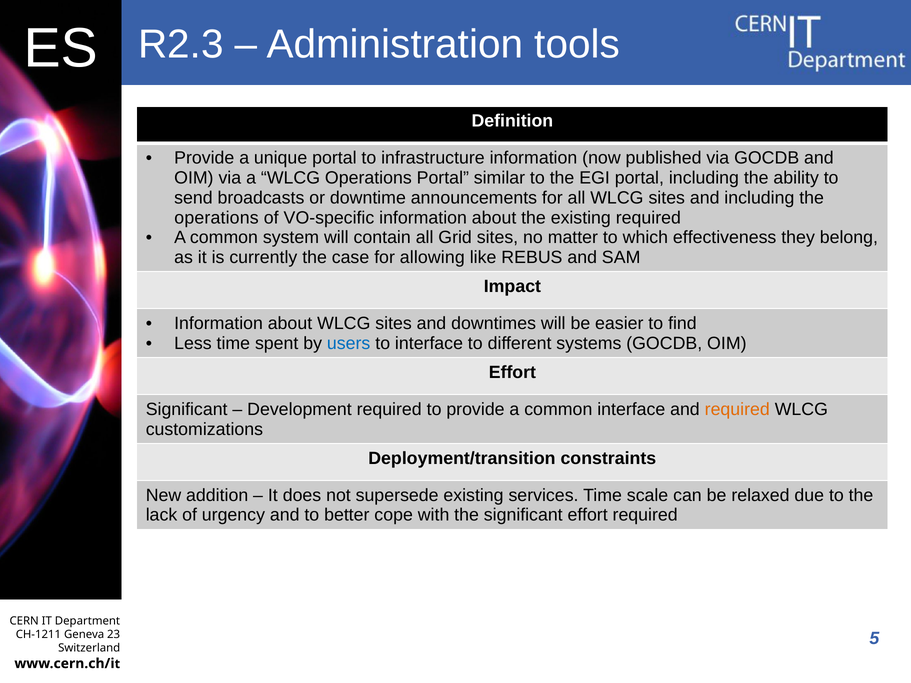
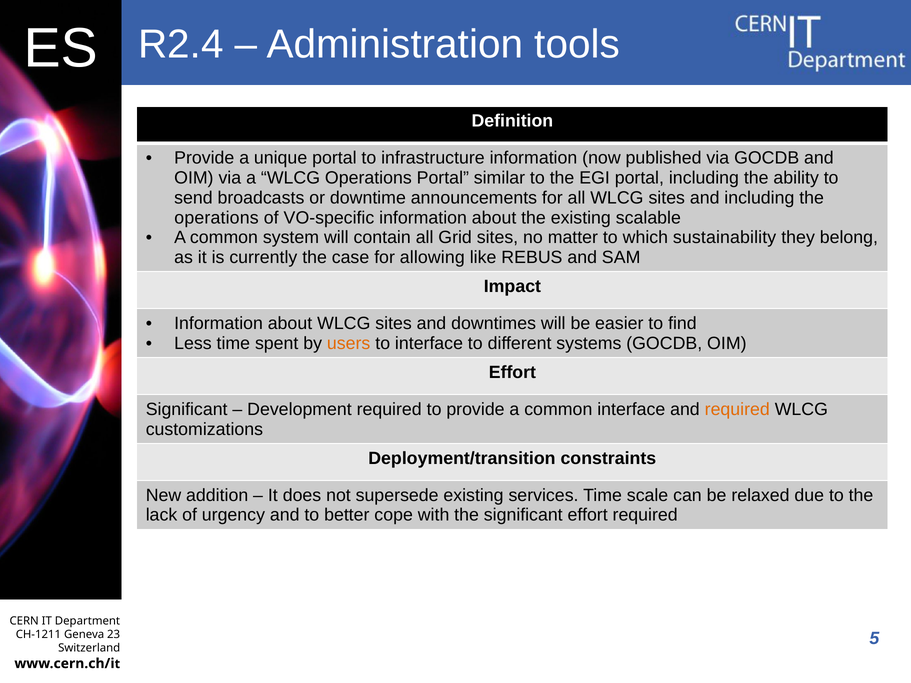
R2.3: R2.3 -> R2.4
existing required: required -> scalable
effectiveness: effectiveness -> sustainability
users colour: blue -> orange
